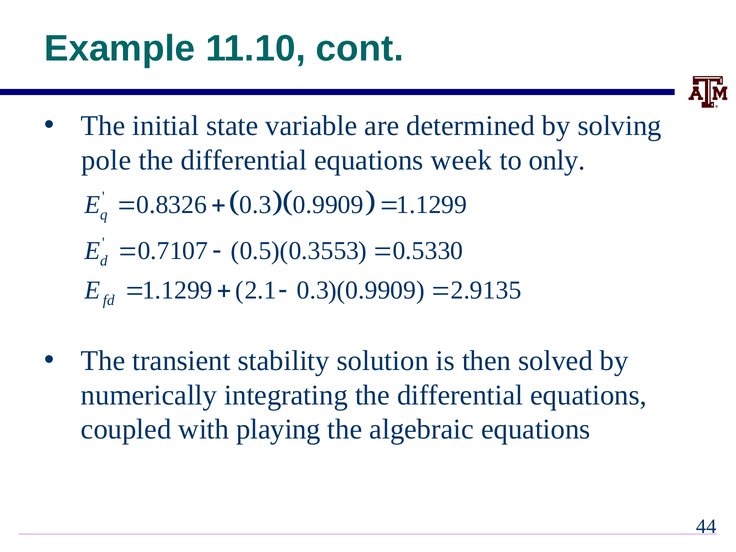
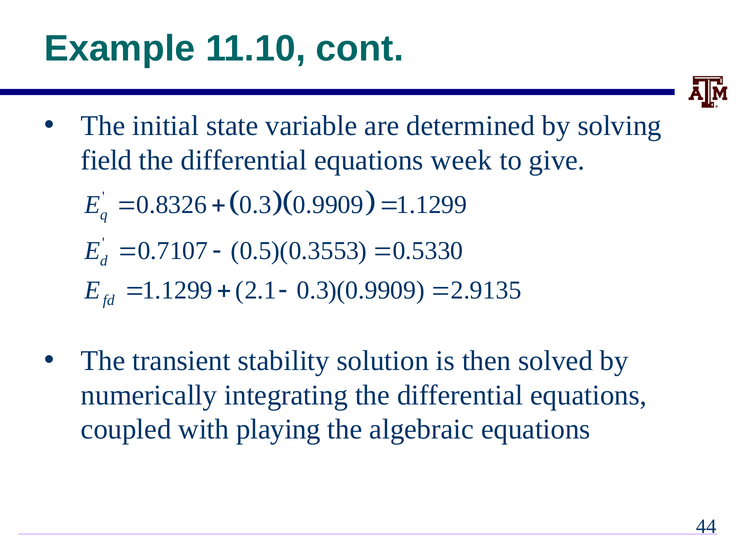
pole: pole -> field
only: only -> give
